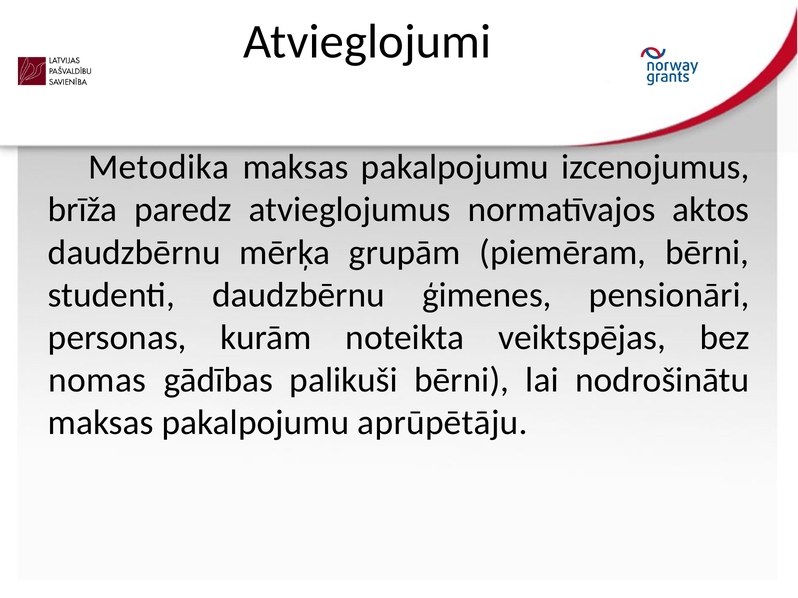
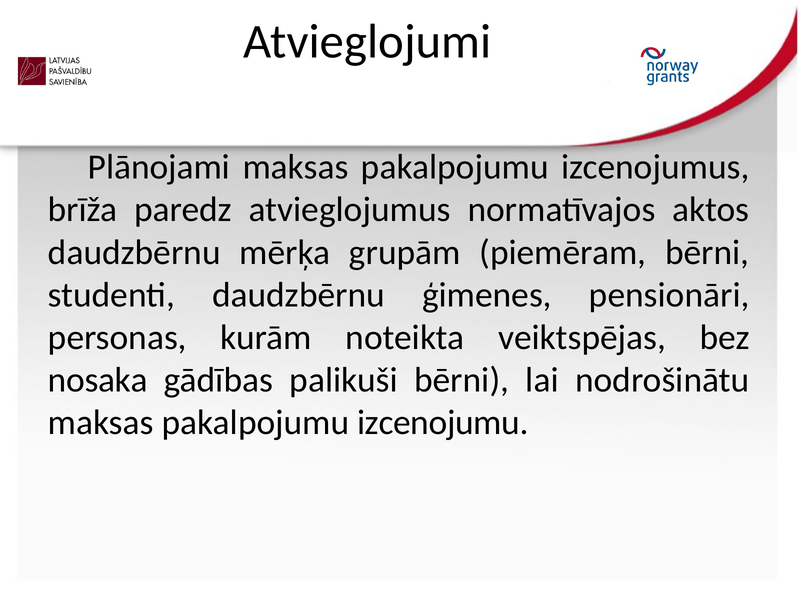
Metodika: Metodika -> Plānojami
nomas: nomas -> nosaka
aprūpētāju: aprūpētāju -> izcenojumu
